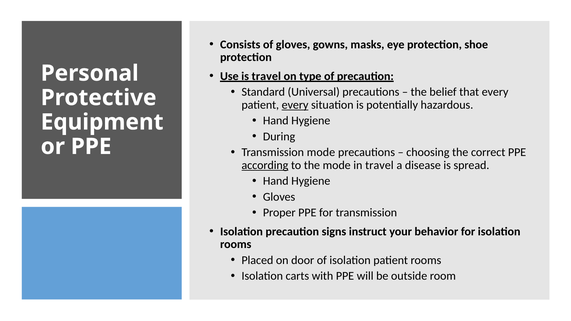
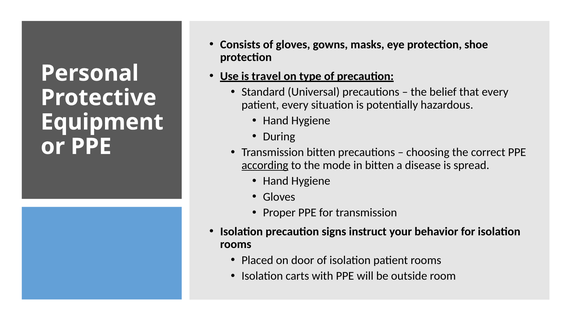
every at (295, 105) underline: present -> none
Transmission mode: mode -> bitten
in travel: travel -> bitten
